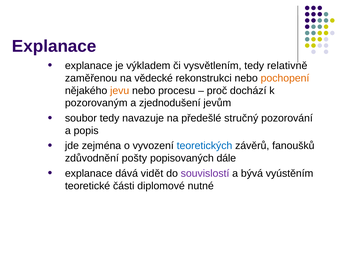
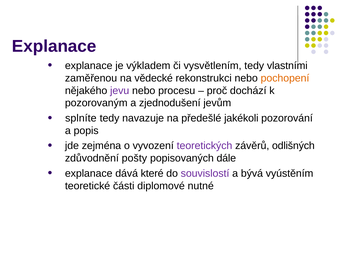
relativně: relativně -> vlastními
jevu colour: orange -> purple
soubor: soubor -> splníte
stručný: stručný -> jakékoli
teoretických colour: blue -> purple
fanoušků: fanoušků -> odlišných
vidět: vidět -> které
